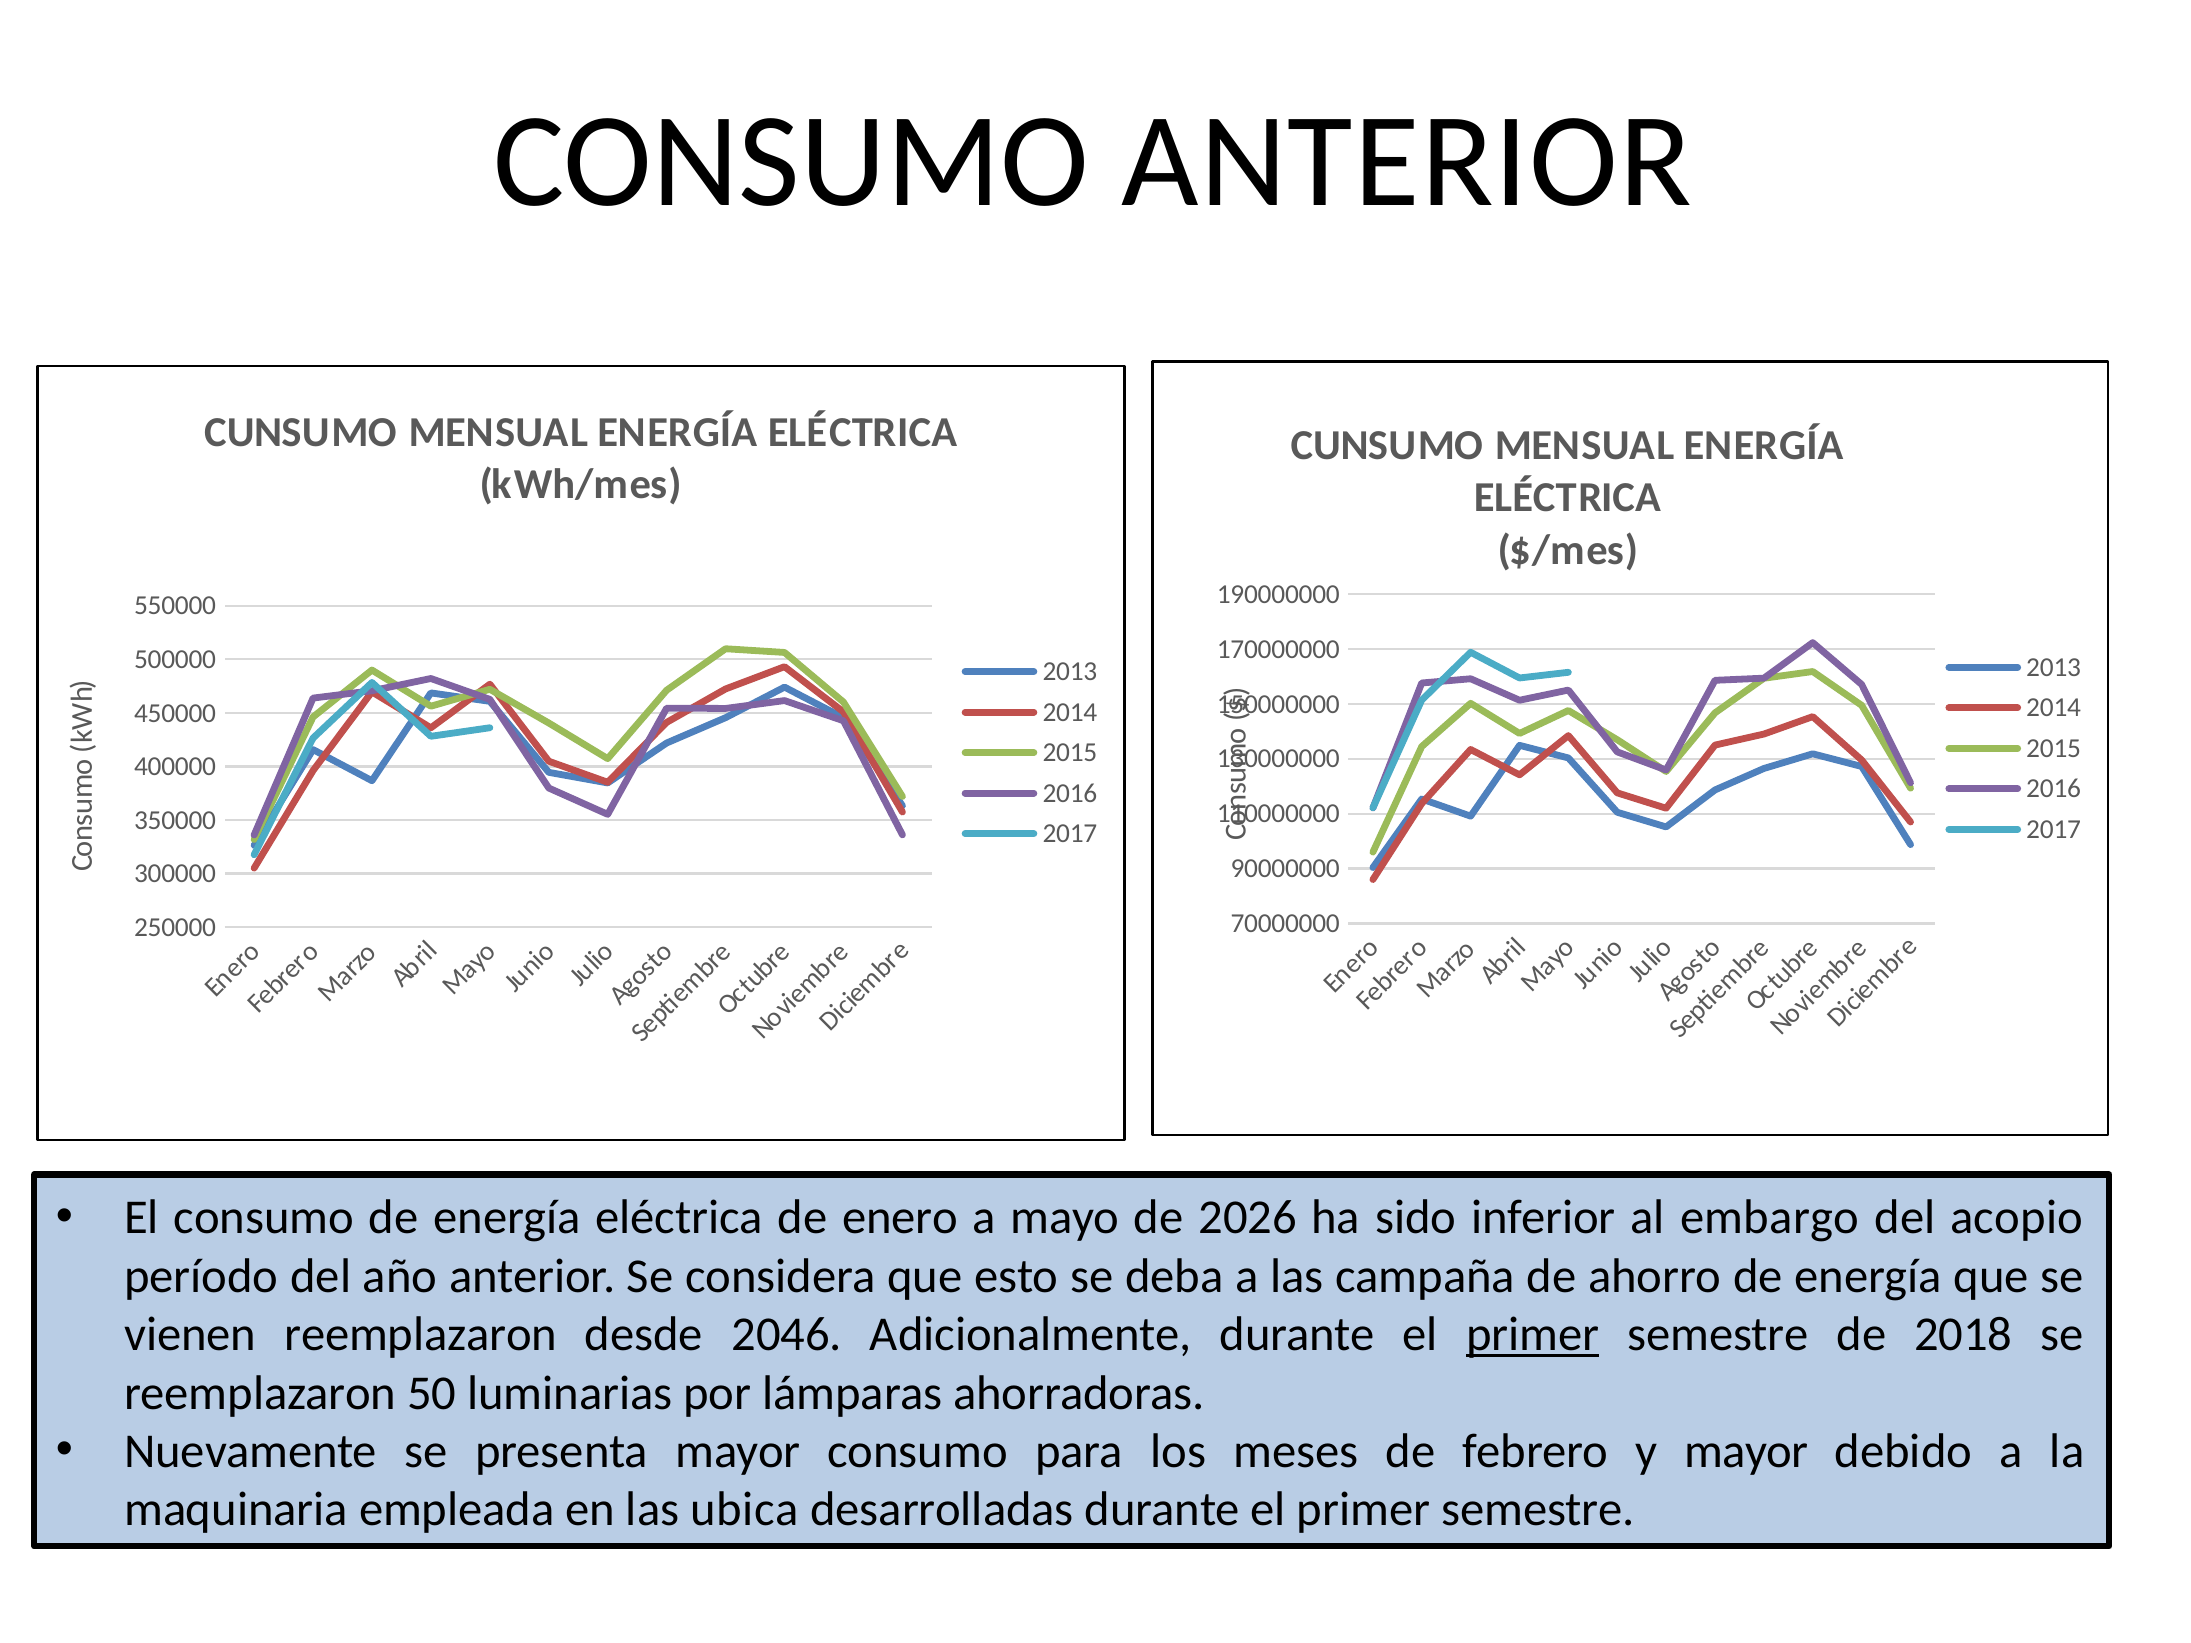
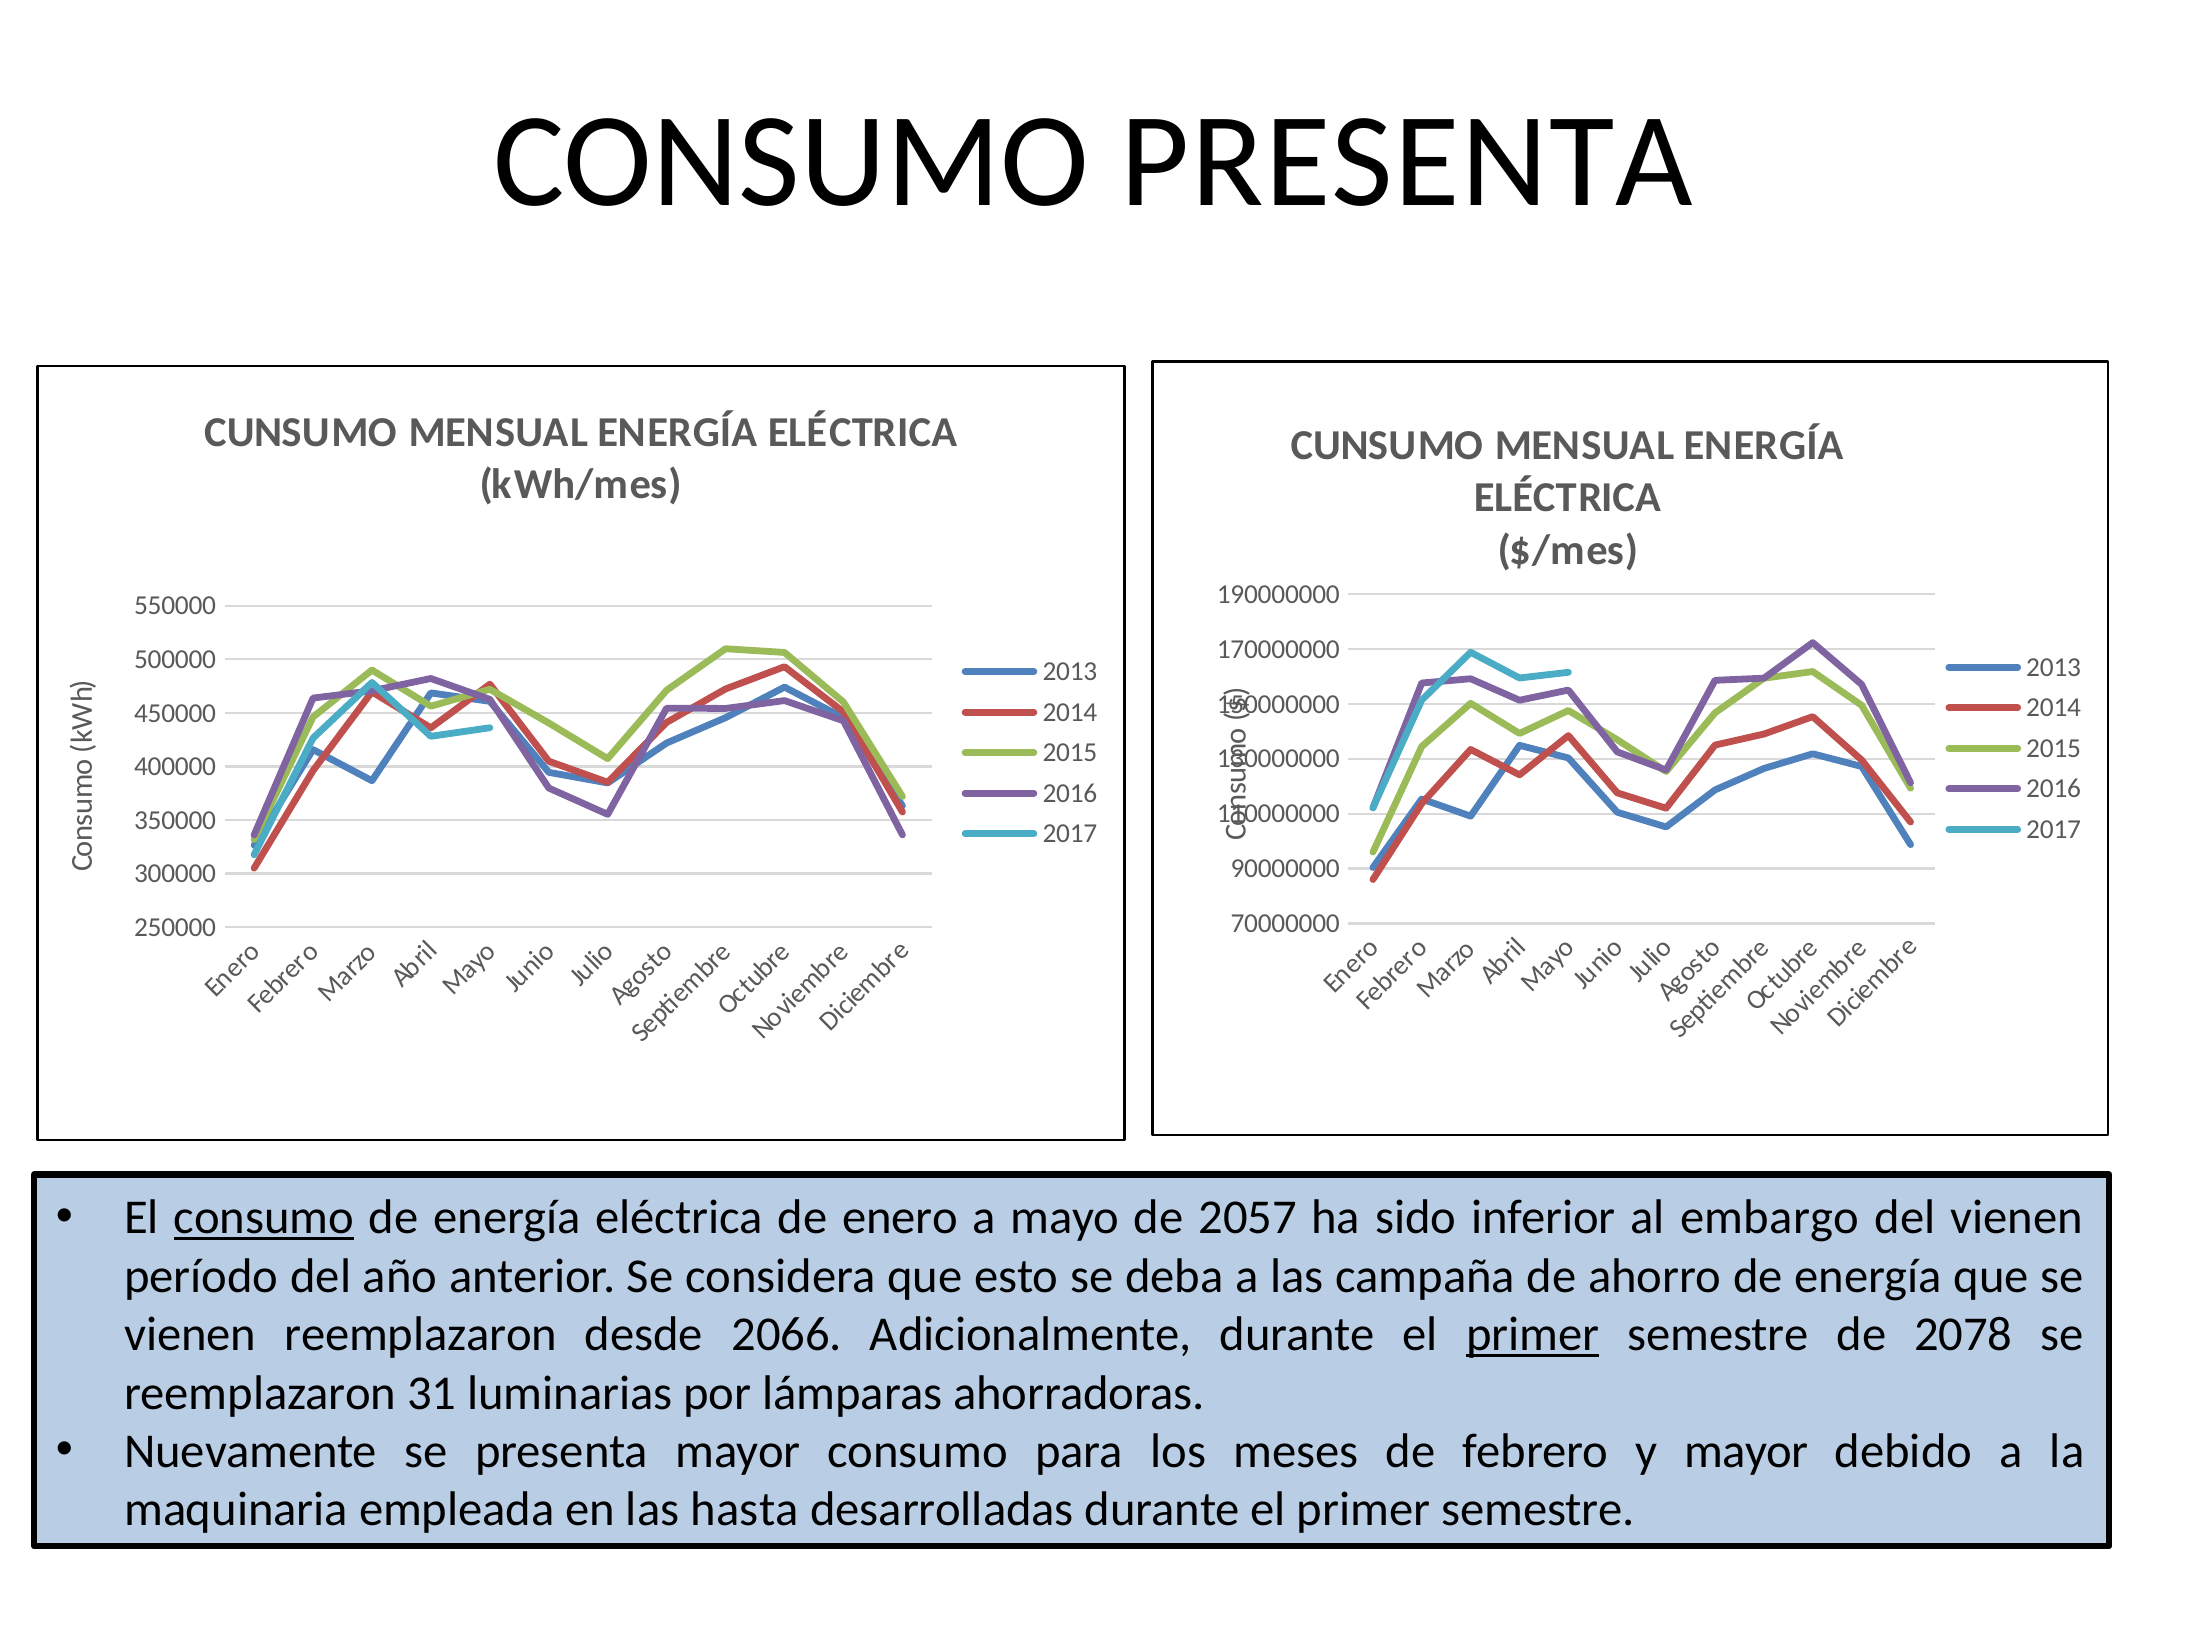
CONSUMO ANTERIOR: ANTERIOR -> PRESENTA
consumo at (264, 1218) underline: none -> present
2026: 2026 -> 2057
del acopio: acopio -> vienen
2046: 2046 -> 2066
2018: 2018 -> 2078
50: 50 -> 31
ubica: ubica -> hasta
